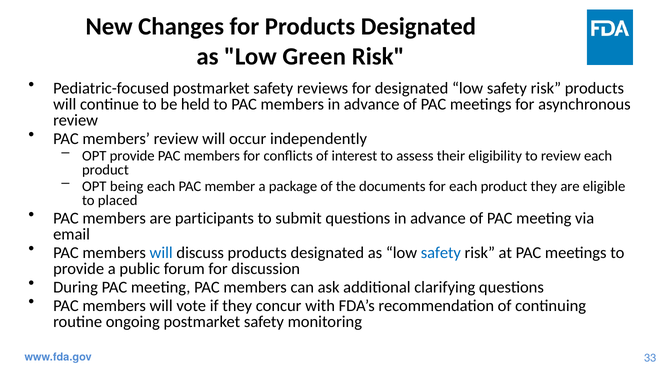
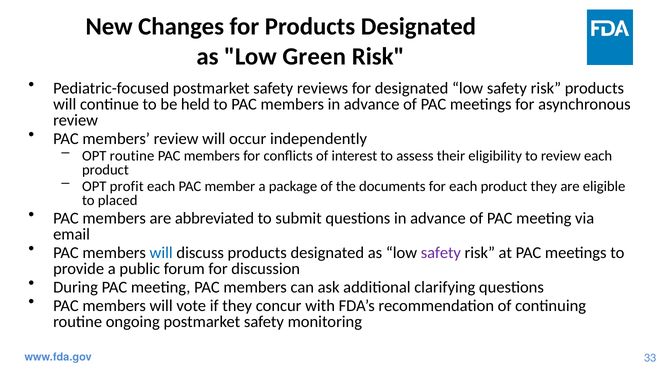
OPT provide: provide -> routine
being: being -> profit
participants: participants -> abbreviated
safety at (441, 253) colour: blue -> purple
